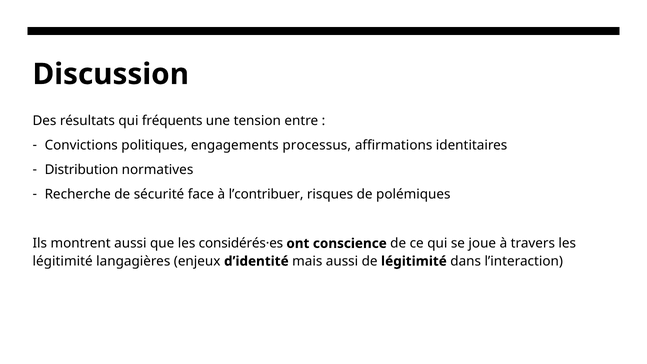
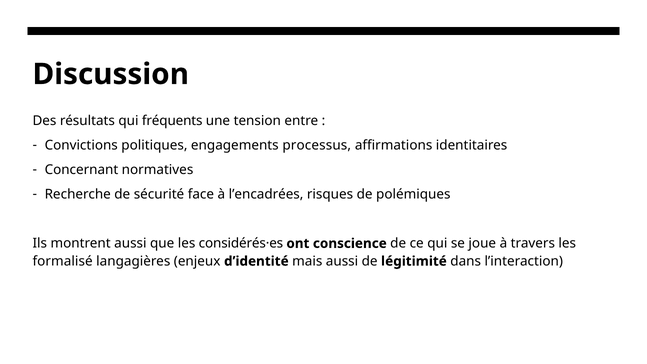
Distribution: Distribution -> Concernant
l’contribuer: l’contribuer -> l’encadrées
légitimité at (63, 261): légitimité -> formalisé
